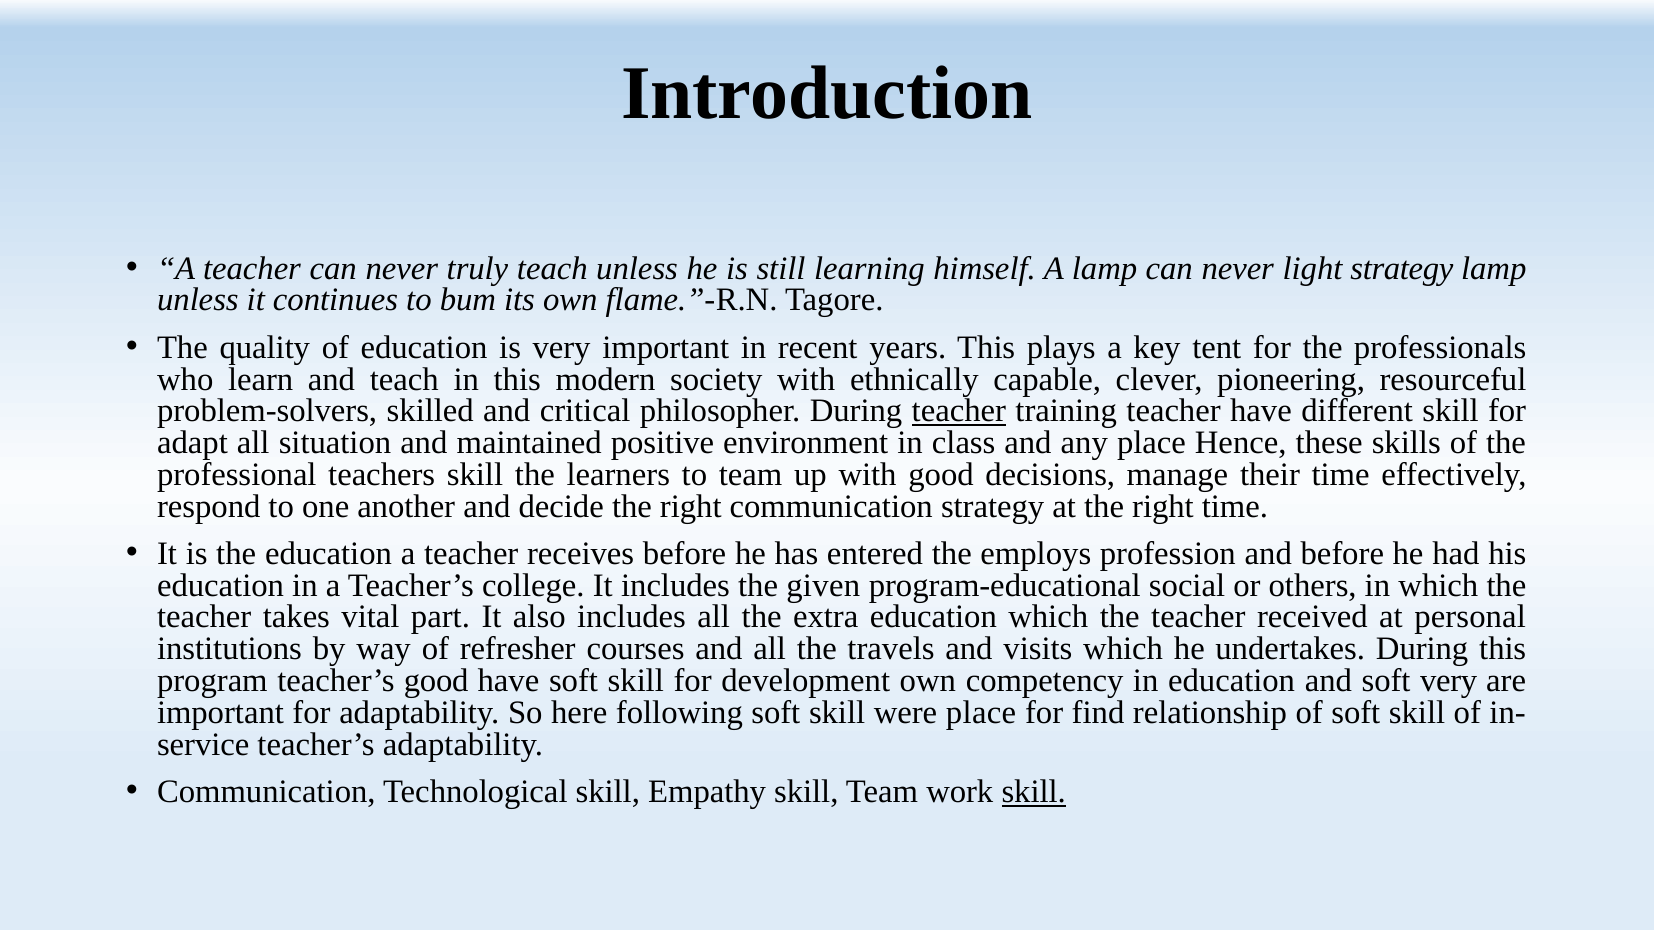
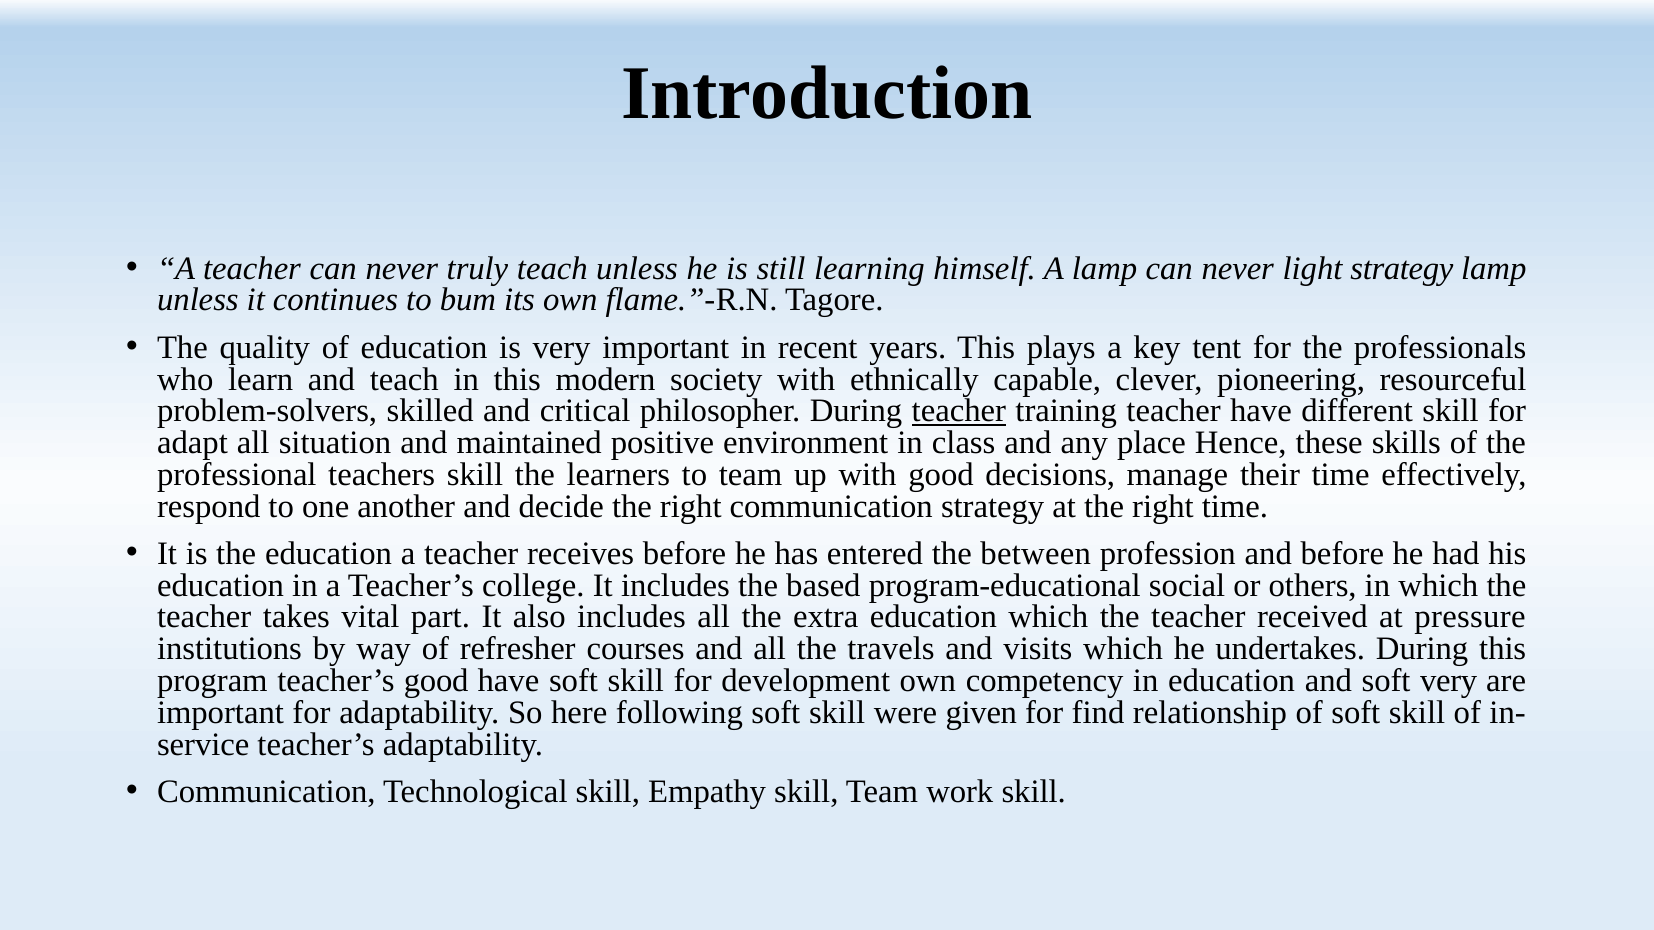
employs: employs -> between
given: given -> based
personal: personal -> pressure
were place: place -> given
skill at (1034, 792) underline: present -> none
